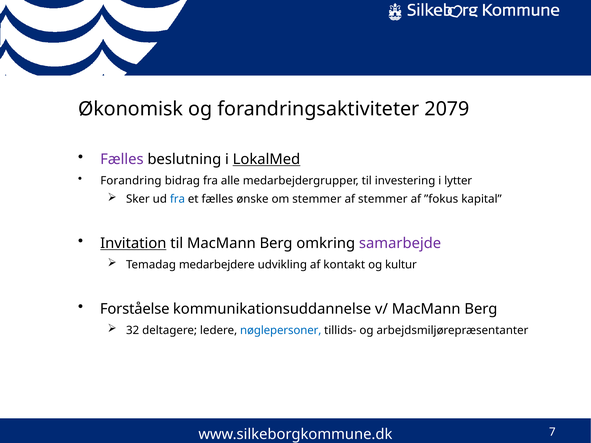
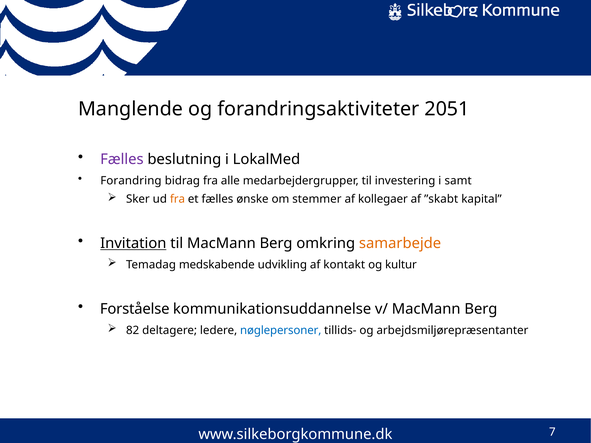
Økonomisk: Økonomisk -> Manglende
2079: 2079 -> 2051
LokalMed underline: present -> none
lytter: lytter -> samt
fra at (177, 199) colour: blue -> orange
af stemmer: stemmer -> kollegaer
”fokus: ”fokus -> ”skabt
samarbejde colour: purple -> orange
medarbejdere: medarbejdere -> medskabende
32: 32 -> 82
